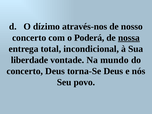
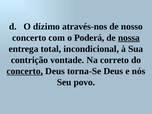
liberdade: liberdade -> contrição
mundo: mundo -> correto
concerto at (25, 71) underline: none -> present
